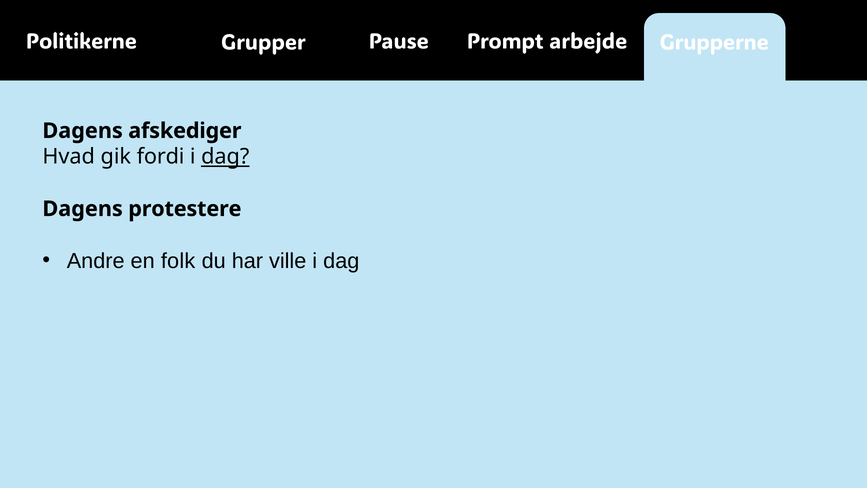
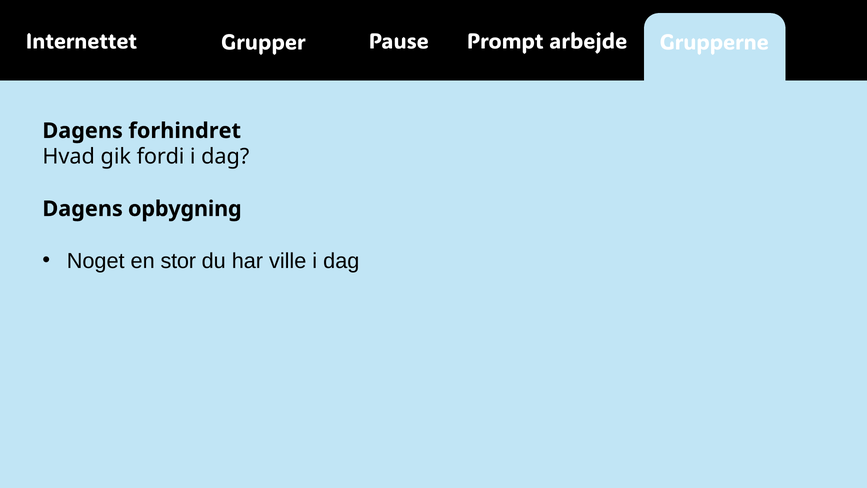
Politikerne: Politikerne -> Internettet
afskediger: afskediger -> forhindret
dag at (225, 157) underline: present -> none
protestere: protestere -> opbygning
Andre: Andre -> Noget
folk: folk -> stor
